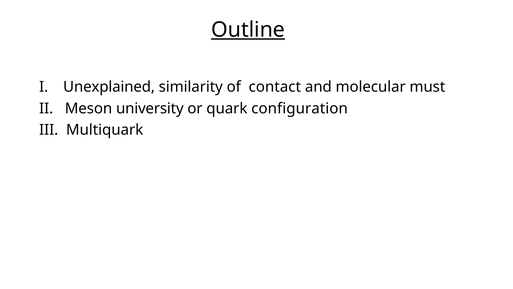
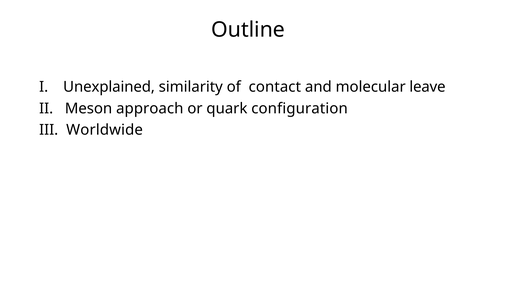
Outline underline: present -> none
must: must -> leave
university: university -> approach
Multiquark: Multiquark -> Worldwide
